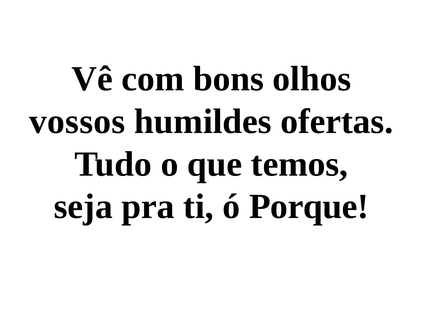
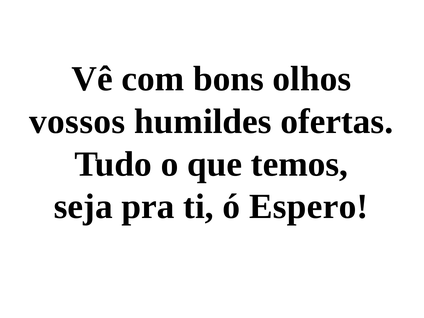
Porque: Porque -> Espero
